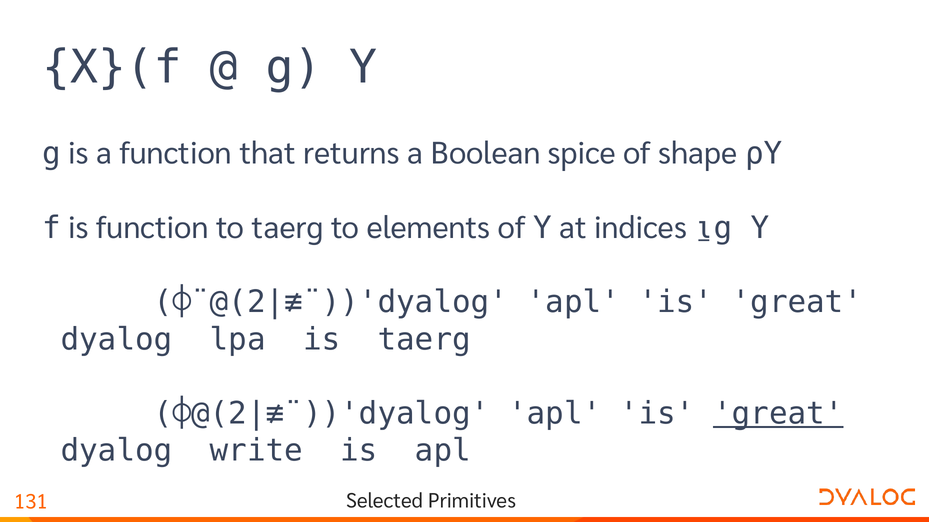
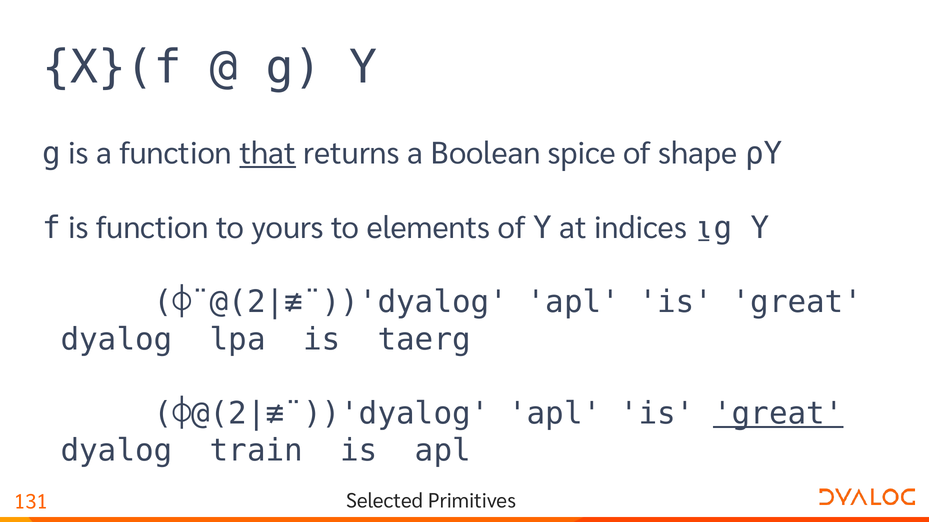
that underline: none -> present
to taerg: taerg -> yours
write: write -> train
